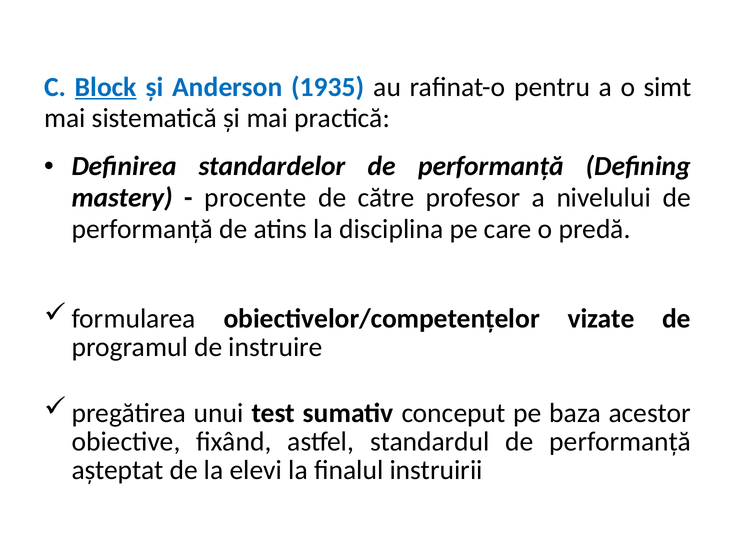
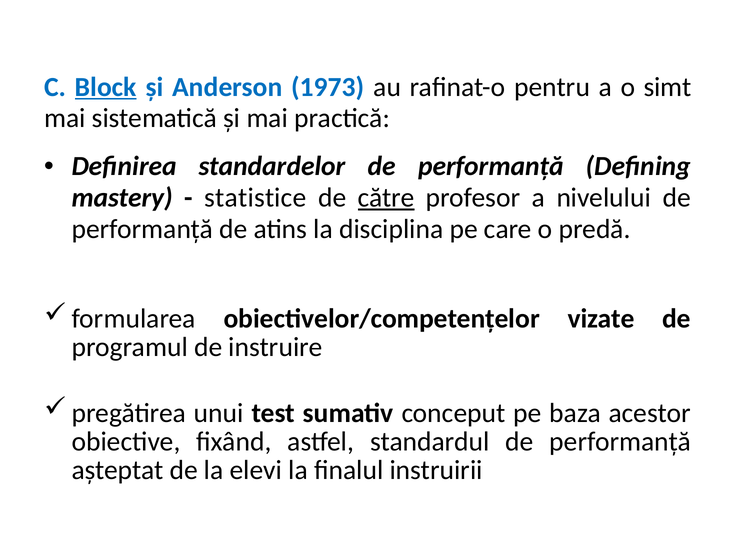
1935: 1935 -> 1973
procente: procente -> statistice
către underline: none -> present
